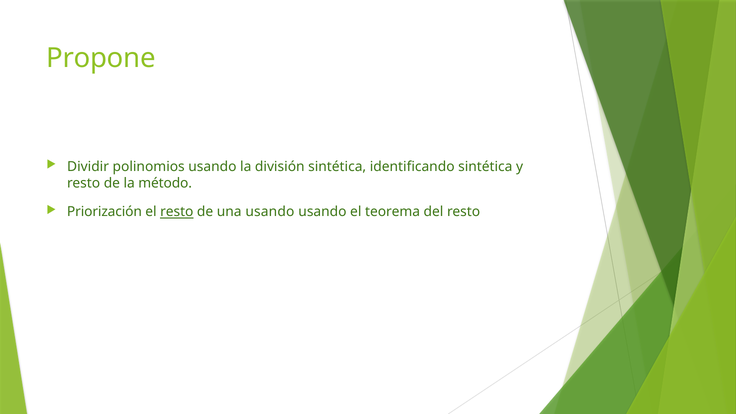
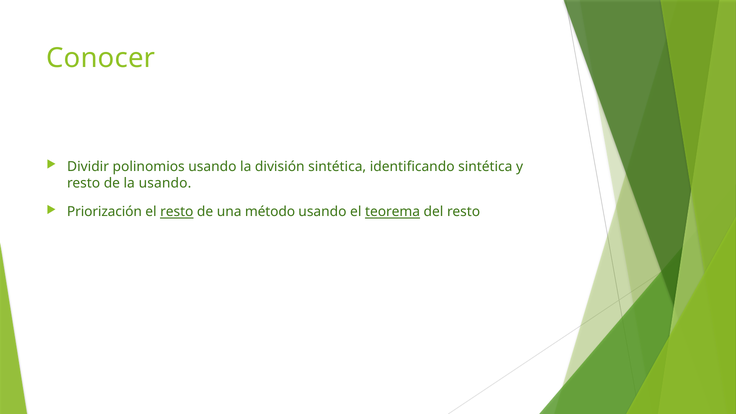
Propone: Propone -> Conocer
la método: método -> usando
una usando: usando -> método
teorema underline: none -> present
